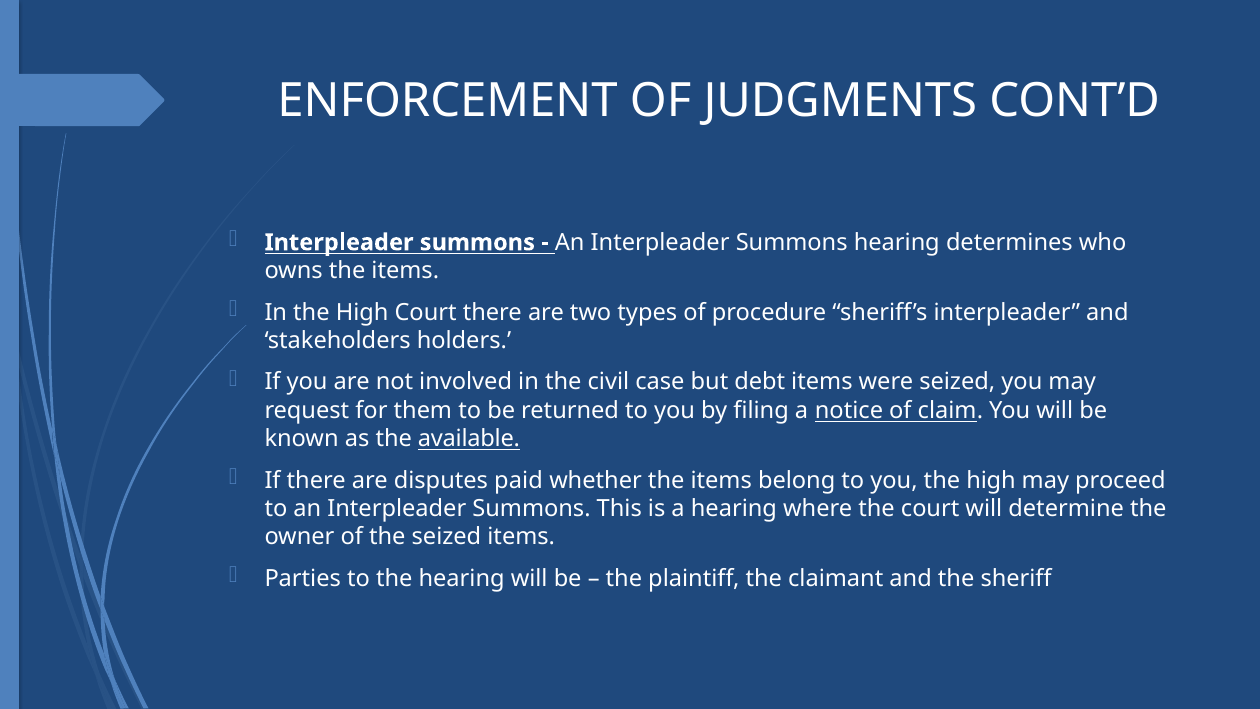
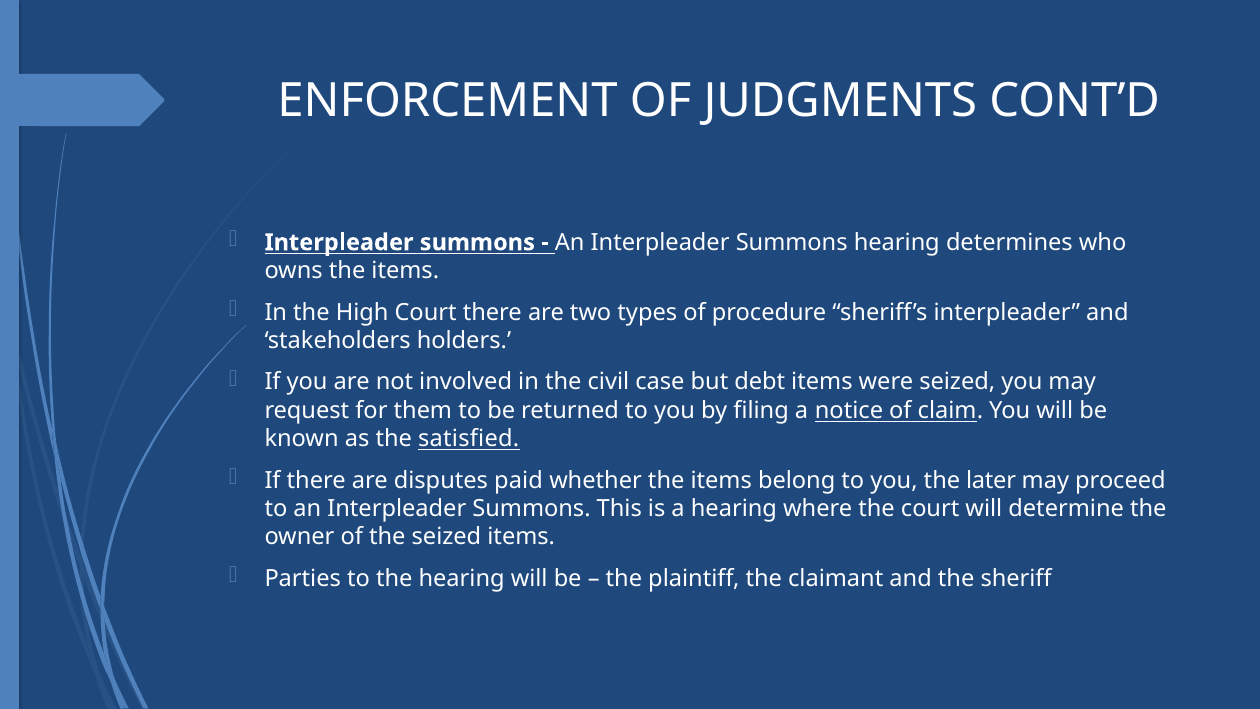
available: available -> satisfied
you the high: high -> later
